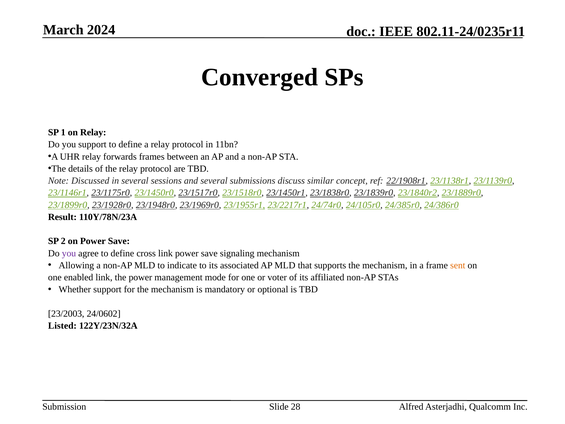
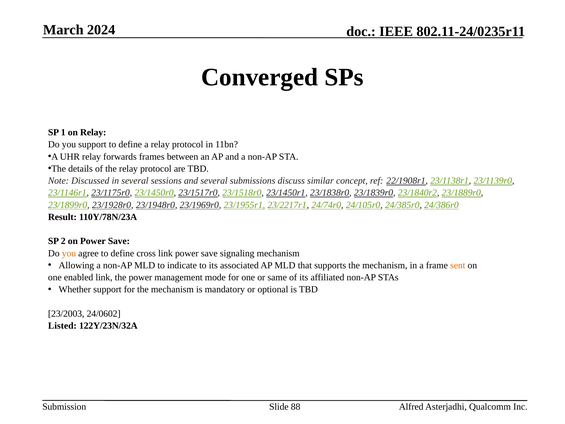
you at (69, 253) colour: purple -> orange
voter: voter -> same
28: 28 -> 88
